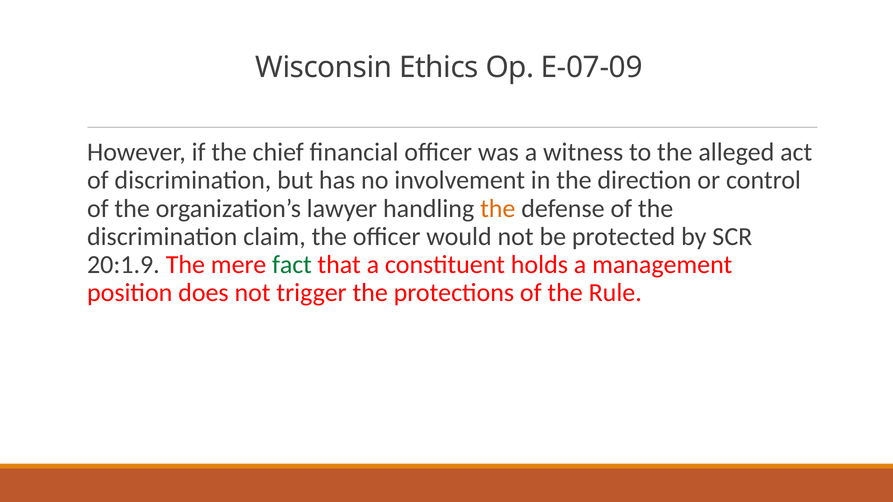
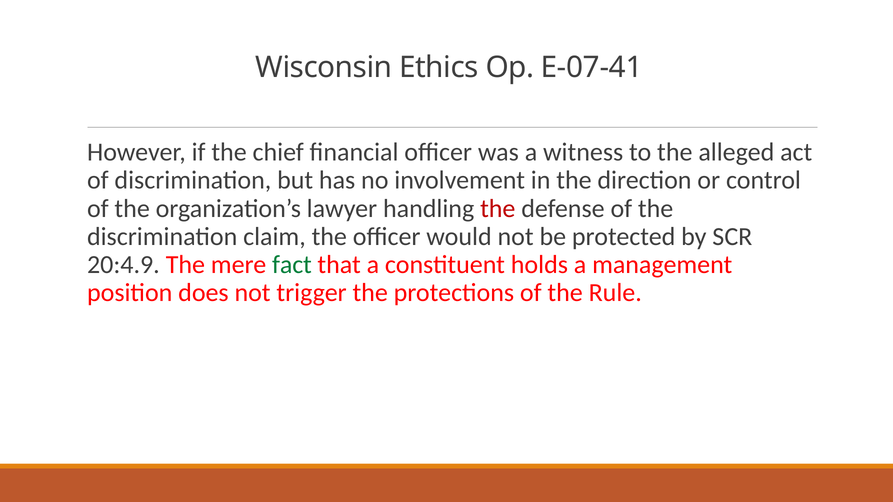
E-07-09: E-07-09 -> E-07-41
the at (498, 209) colour: orange -> red
20:1.9: 20:1.9 -> 20:4.9
